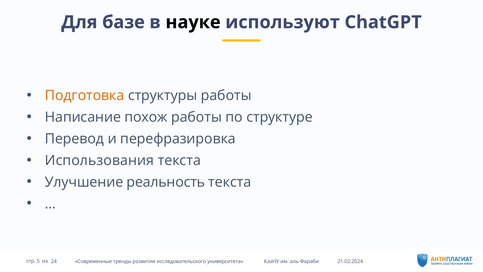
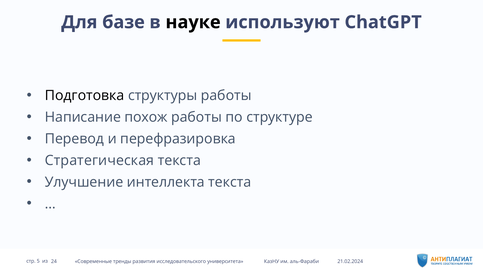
Подготовка colour: orange -> black
Использования: Использования -> Стратегическая
реальность: реальность -> интеллекта
